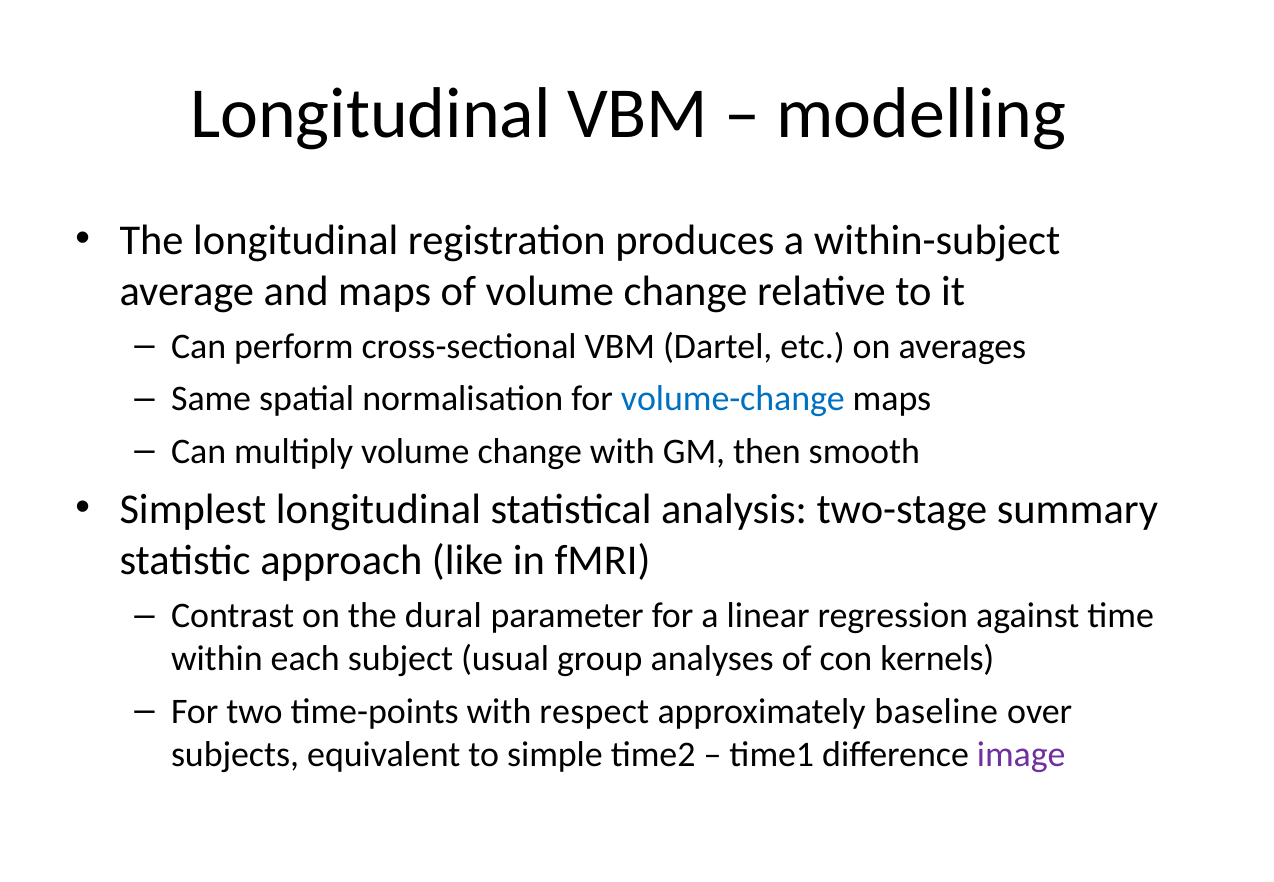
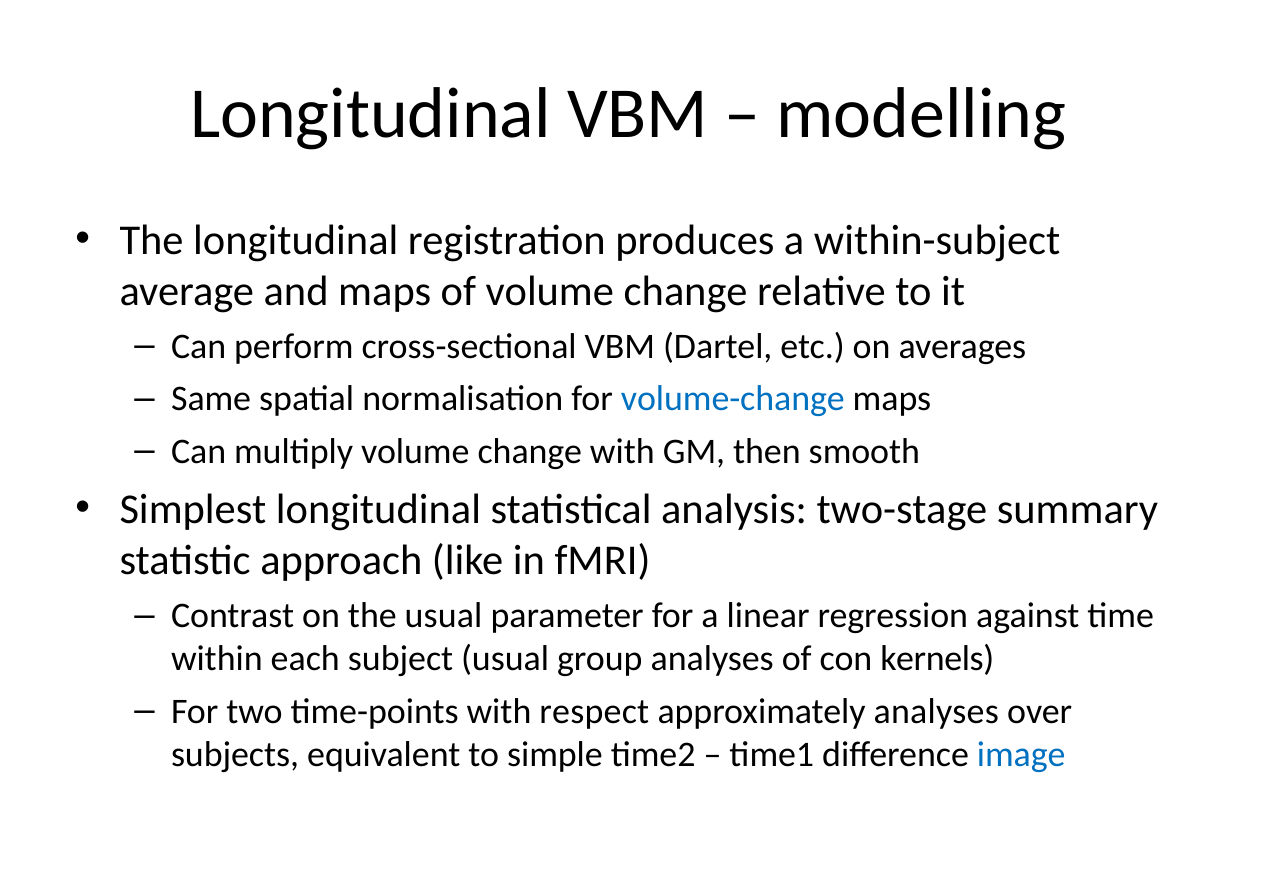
the dural: dural -> usual
approximately baseline: baseline -> analyses
image colour: purple -> blue
